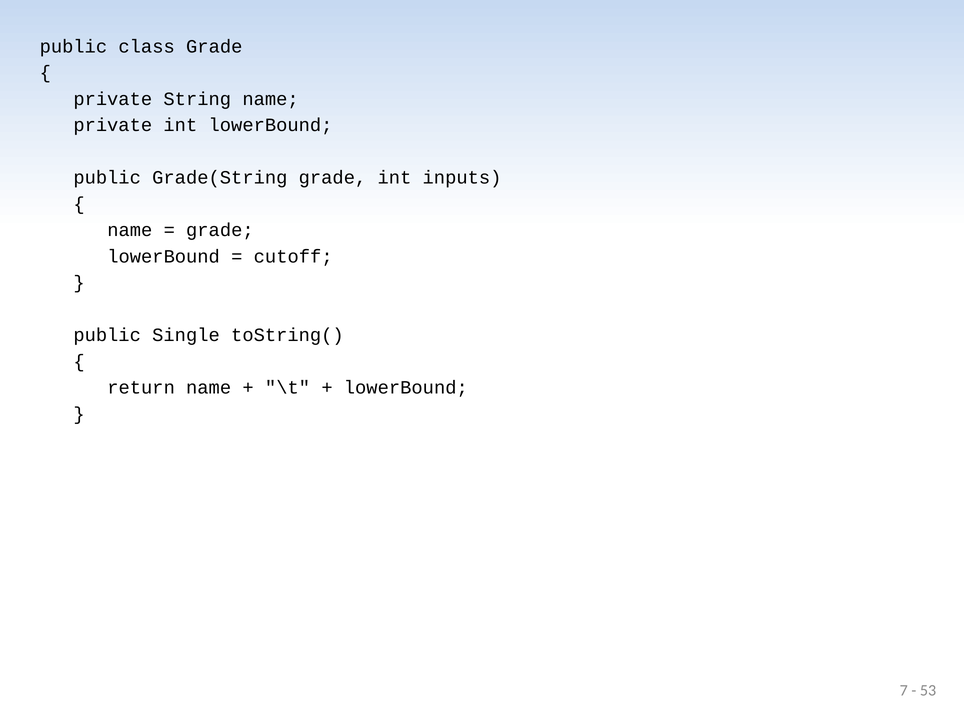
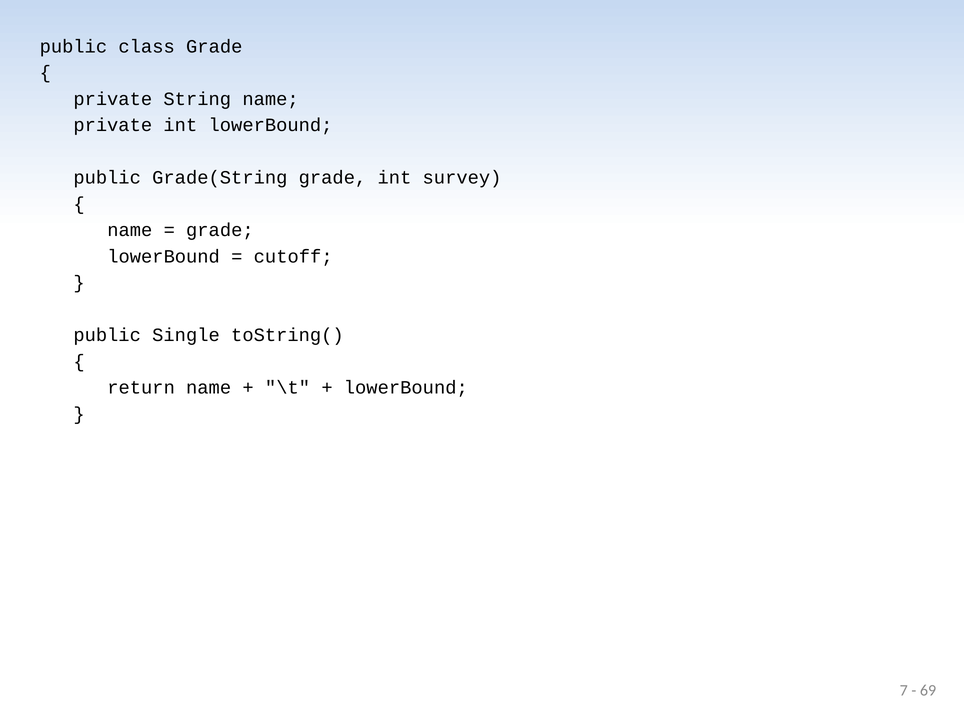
inputs: inputs -> survey
53: 53 -> 69
